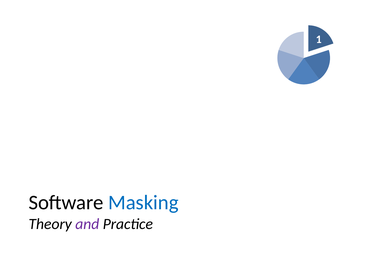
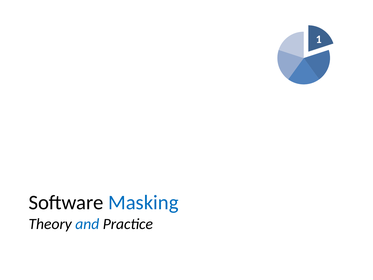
and colour: purple -> blue
